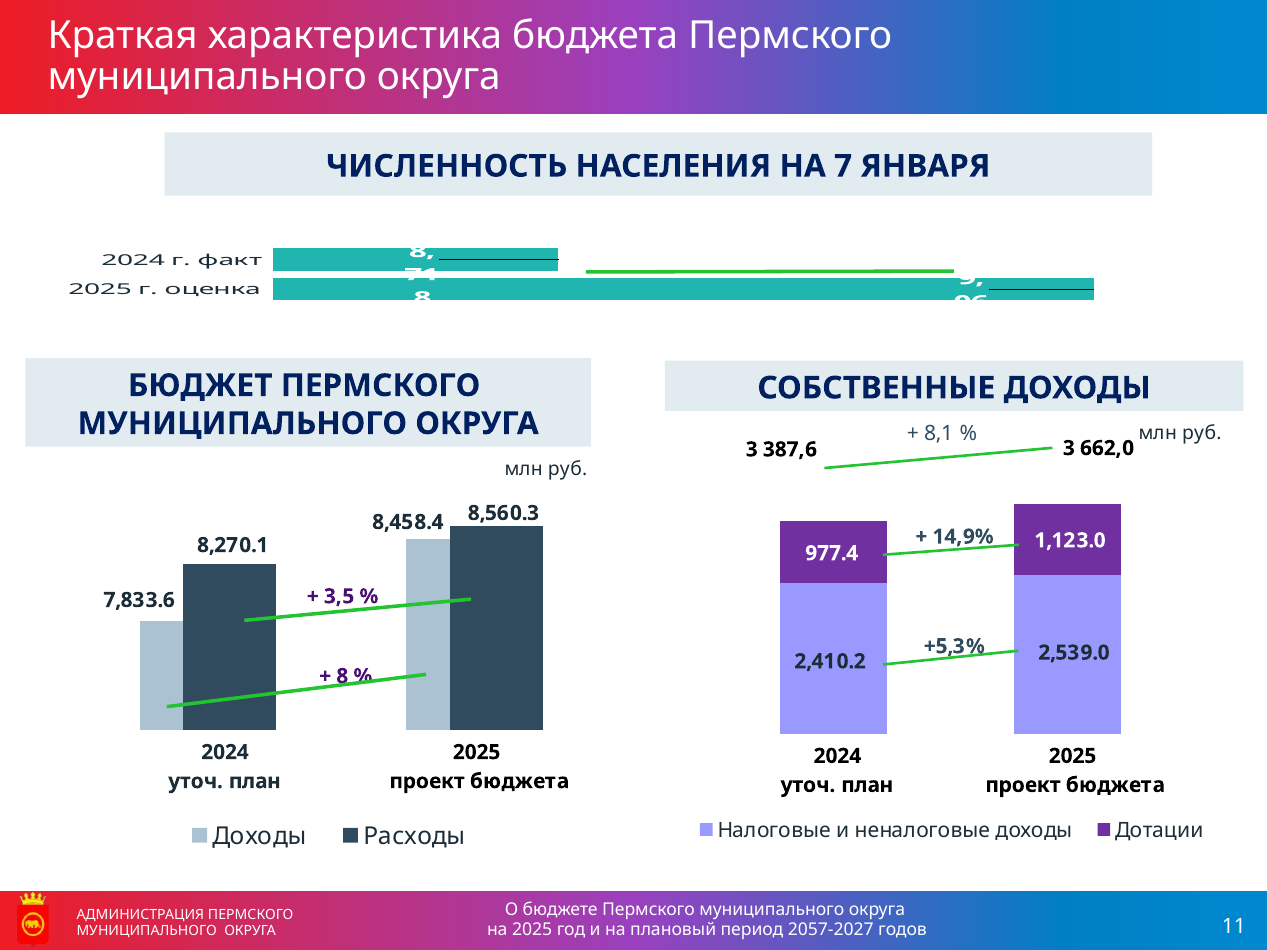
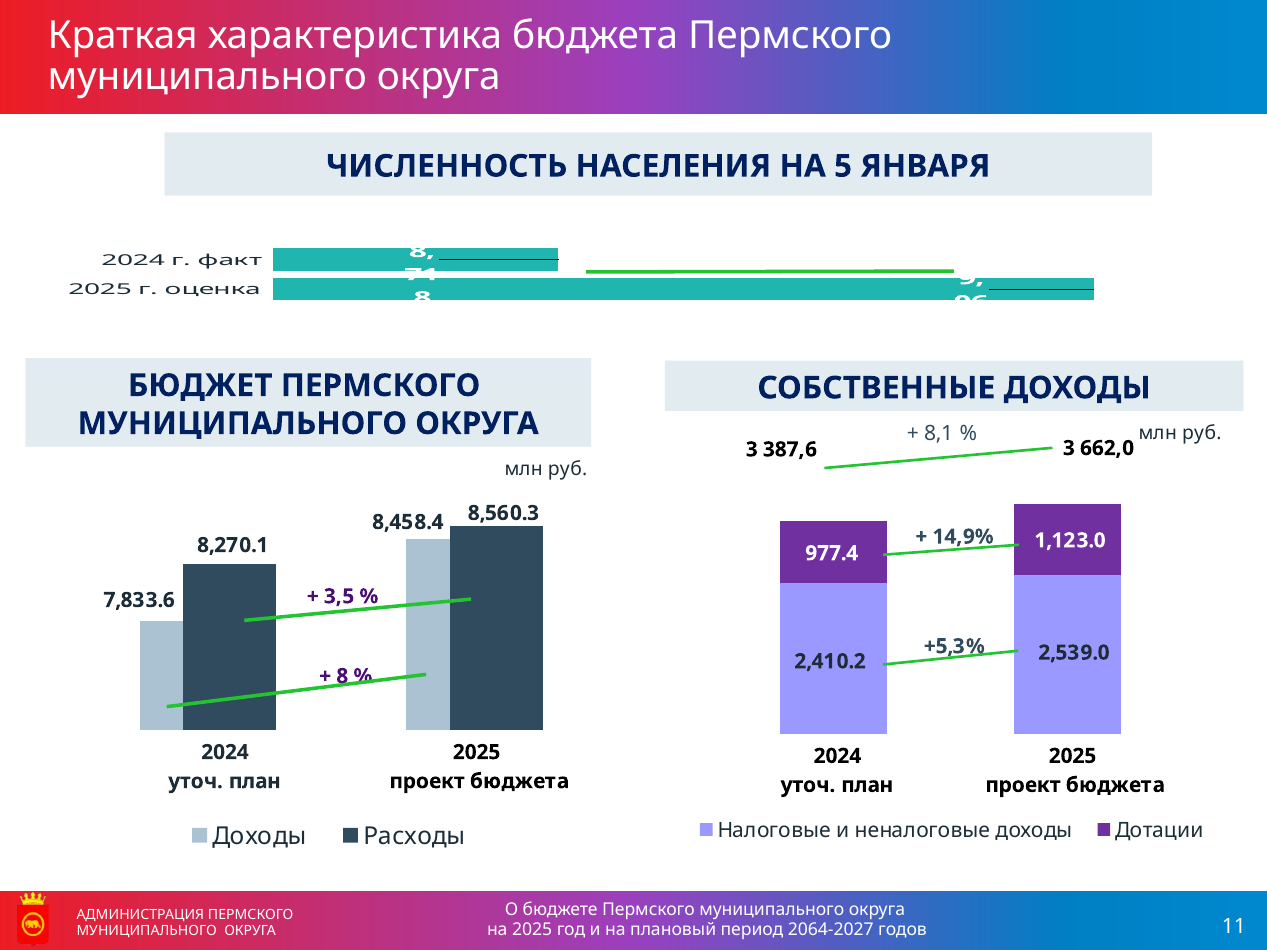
7: 7 -> 5
2057-2027: 2057-2027 -> 2064-2027
